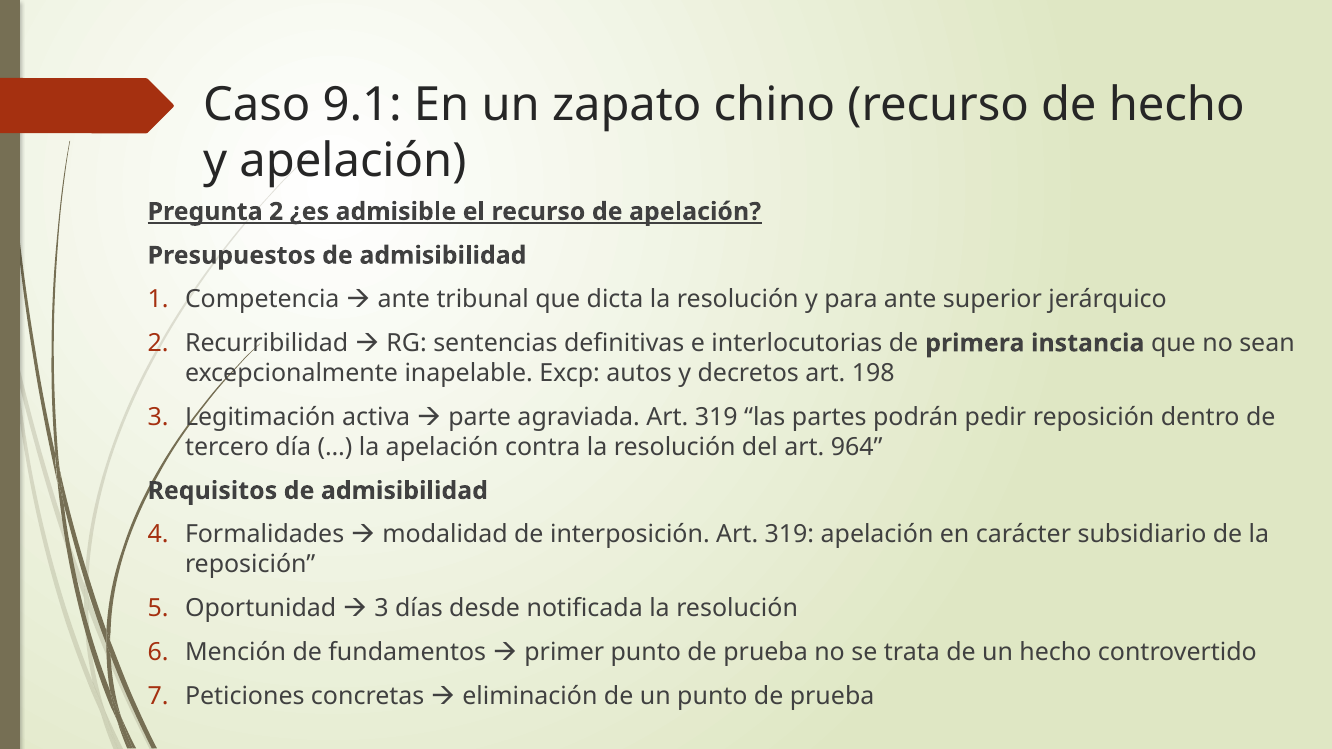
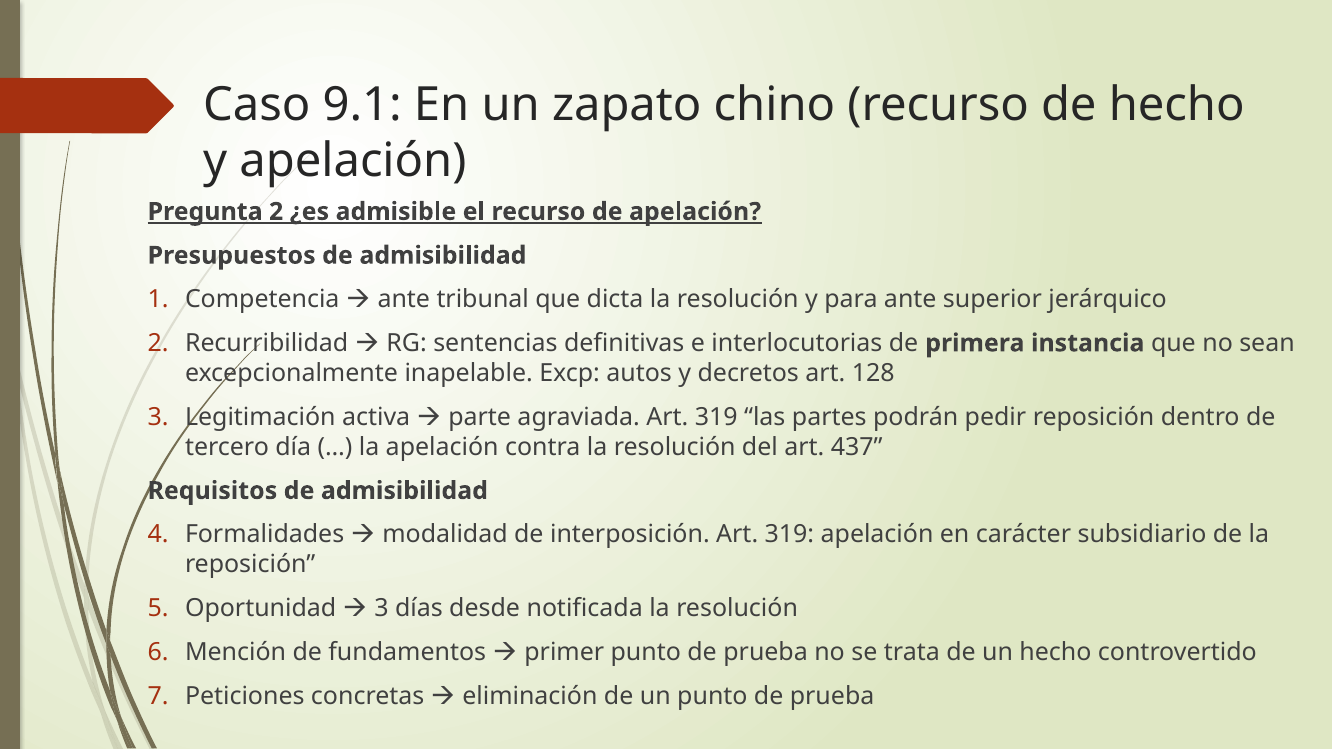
198: 198 -> 128
964: 964 -> 437
